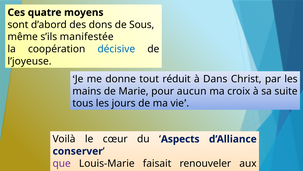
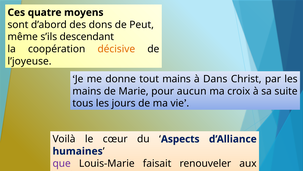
Sous: Sous -> Peut
manifestée: manifestée -> descendant
décisive colour: blue -> orange
tout réduit: réduit -> mains
conserver: conserver -> humaines
